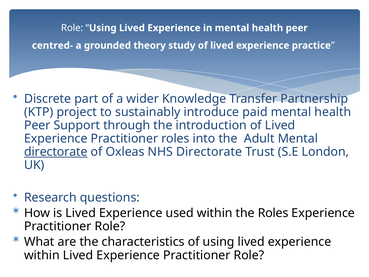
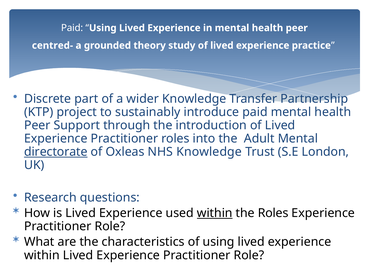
Role at (72, 28): Role -> Paid
NHS Directorate: Directorate -> Knowledge
within at (215, 213) underline: none -> present
